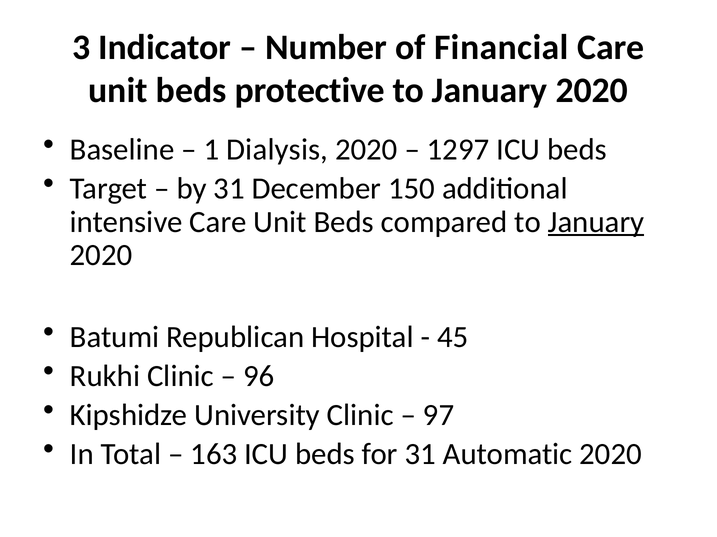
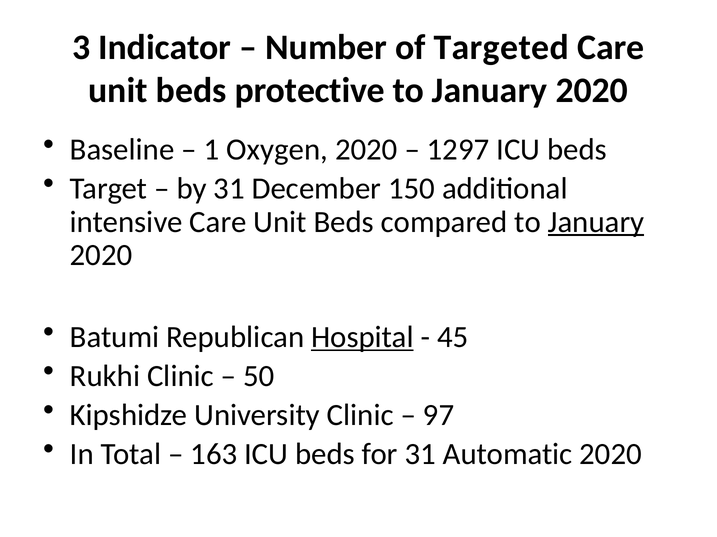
Financial: Financial -> Targeted
Dialysis: Dialysis -> Oxygen
Hospital underline: none -> present
96: 96 -> 50
